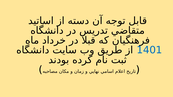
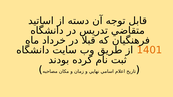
1401 colour: blue -> orange
